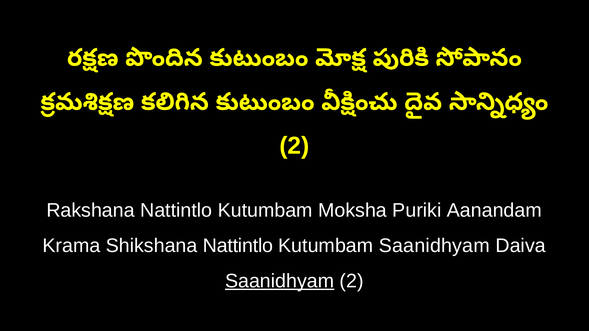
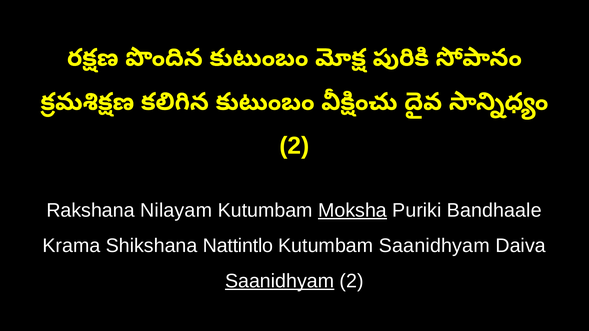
Rakshana Nattintlo: Nattintlo -> Nilayam
Moksha underline: none -> present
Aanandam: Aanandam -> Bandhaale
